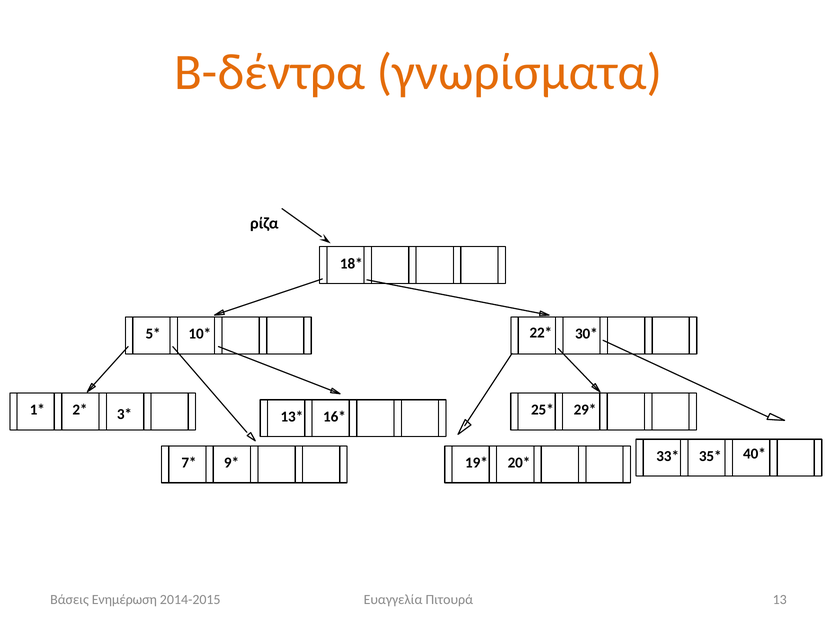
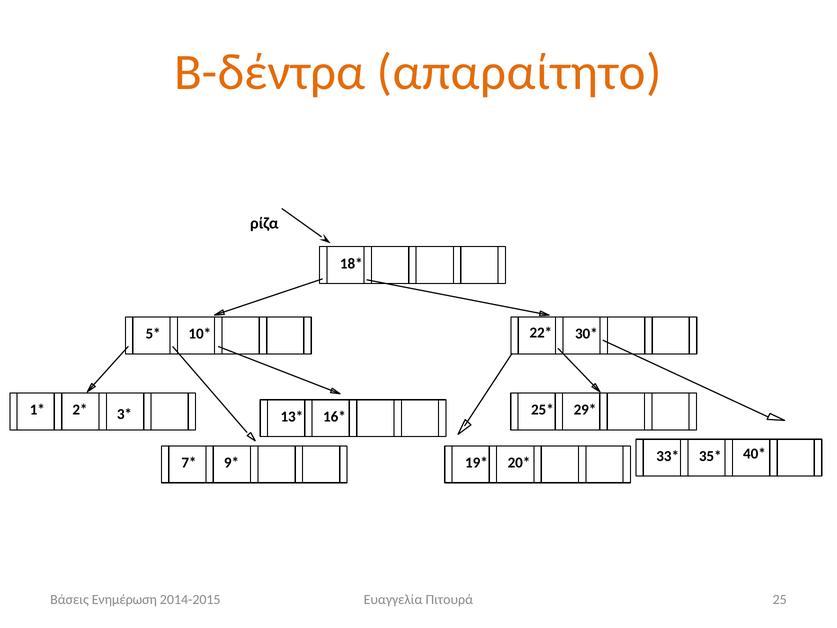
γνωρίσματα: γνωρίσματα -> απαραίτητο
13: 13 -> 25
